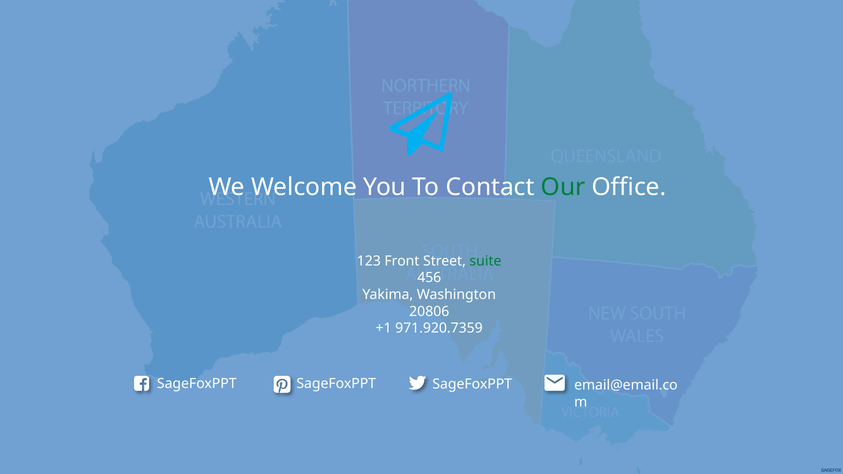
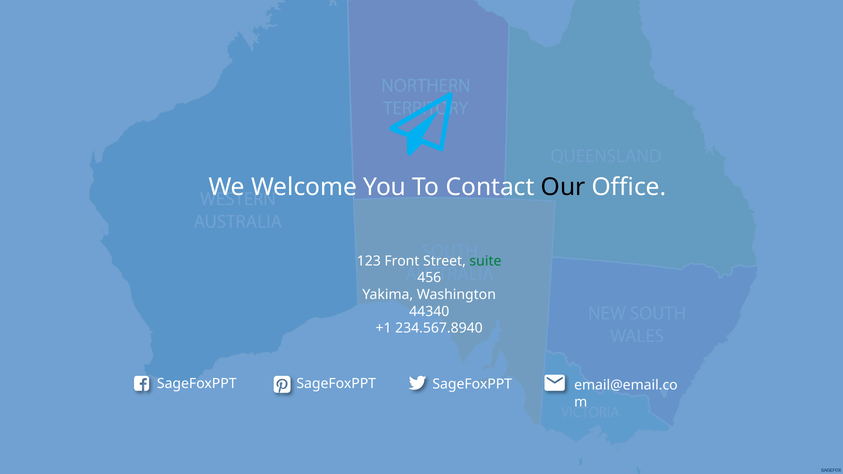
Our colour: green -> black
20806: 20806 -> 44340
971.920.7359: 971.920.7359 -> 234.567.8940
